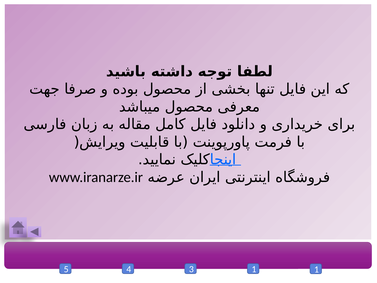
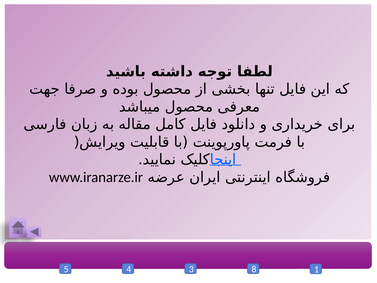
3 1: 1 -> 8
